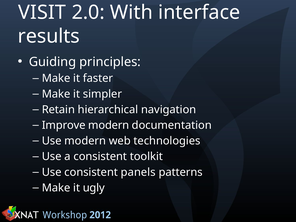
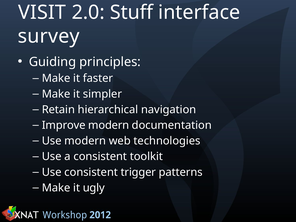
With: With -> Stuff
results: results -> survey
panels: panels -> trigger
